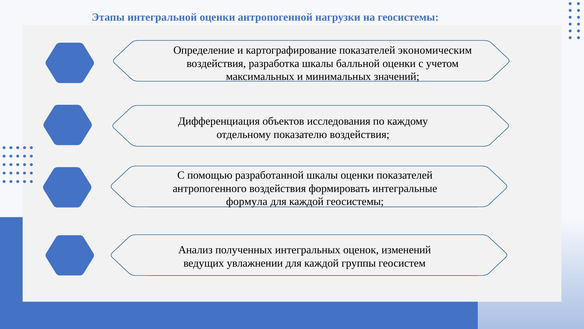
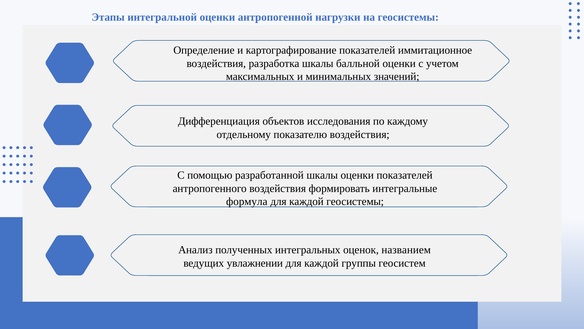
экономическим: экономическим -> иммитационное
изменений: изменений -> названием
